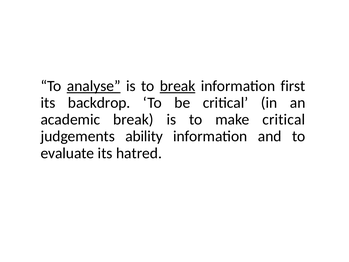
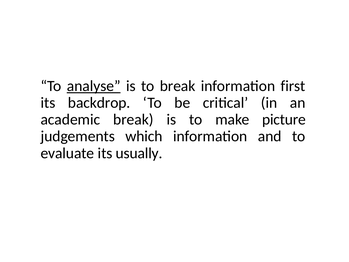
break at (178, 86) underline: present -> none
make critical: critical -> picture
ability: ability -> which
hatred: hatred -> usually
